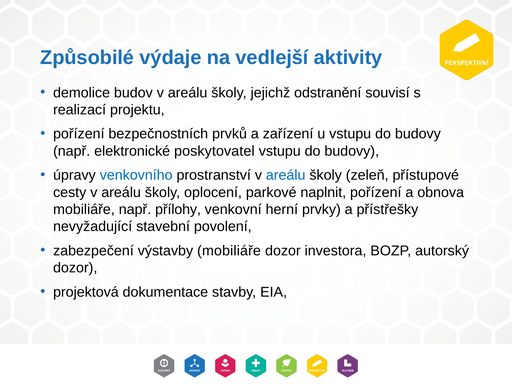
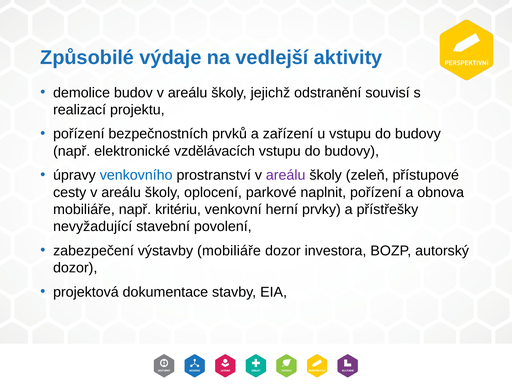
poskytovatel: poskytovatel -> vzdělávacích
areálu at (286, 175) colour: blue -> purple
přílohy: přílohy -> kritériu
